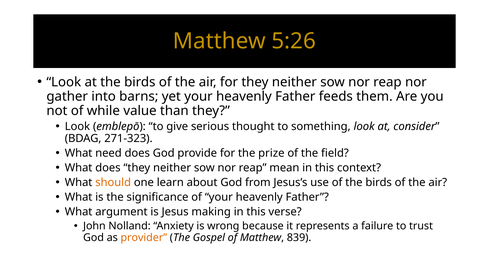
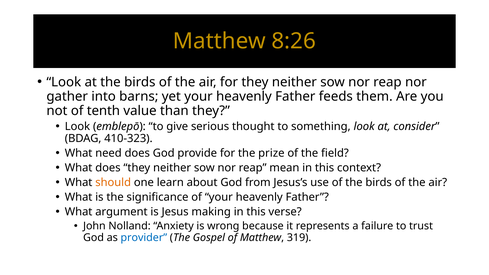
5:26: 5:26 -> 8:26
while: while -> tenth
271-323: 271-323 -> 410-323
provider colour: orange -> blue
839: 839 -> 319
